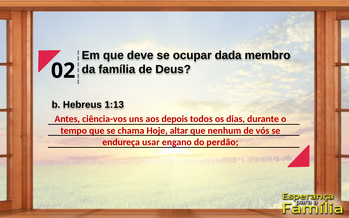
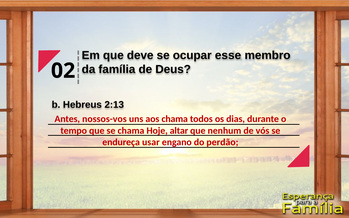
dada: dada -> esse
1:13: 1:13 -> 2:13
ciência-vos: ciência-vos -> nossos-vos
aos depois: depois -> chama
